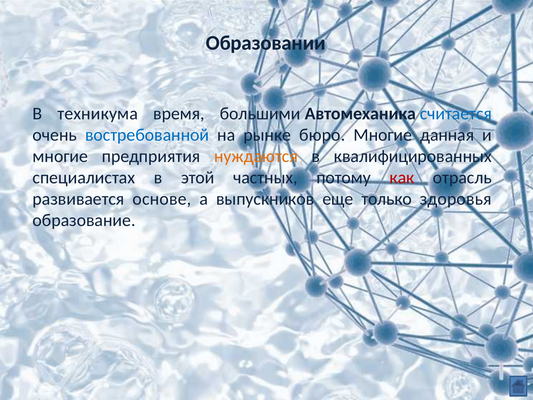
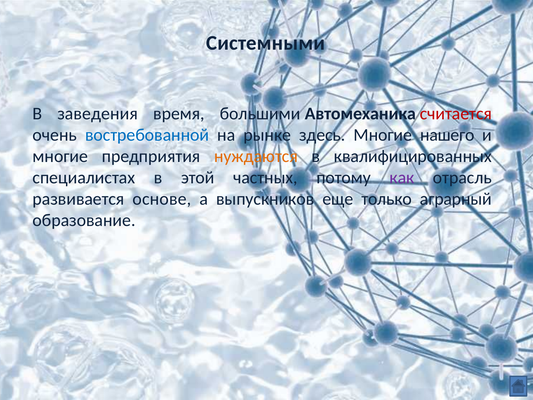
Образовании: Образовании -> Системными
техникума: техникума -> заведения
считается colour: blue -> red
бюро: бюро -> здесь
данная: данная -> нашего
как colour: red -> purple
здоровья: здоровья -> аграрный
